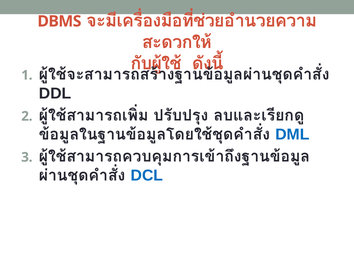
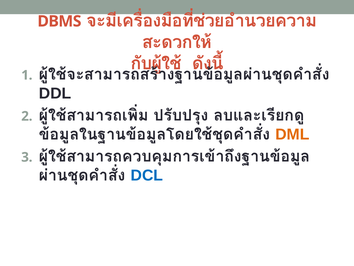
DML colour: blue -> orange
